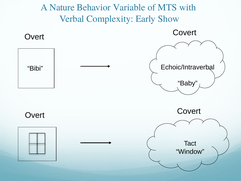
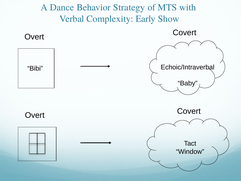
Nature: Nature -> Dance
Variable: Variable -> Strategy
